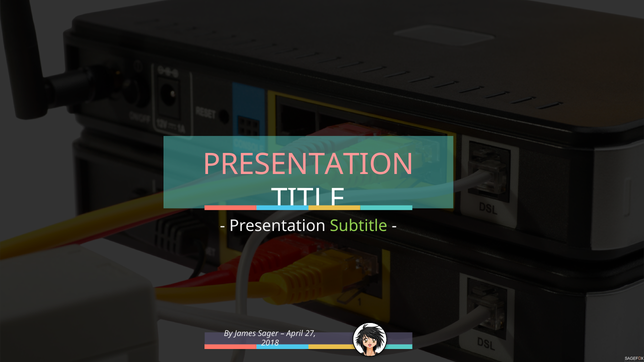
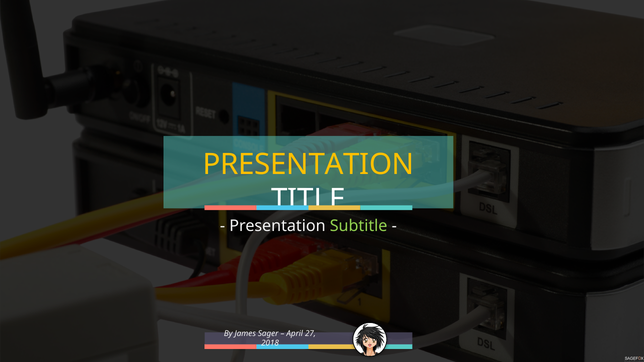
PRESENTATION at (308, 164) colour: pink -> yellow
